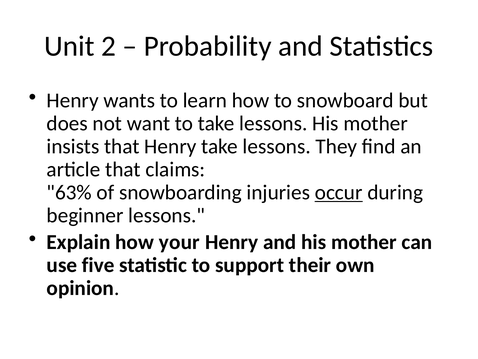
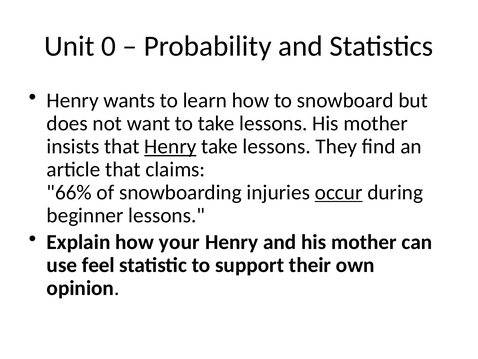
2: 2 -> 0
Henry at (170, 146) underline: none -> present
63%: 63% -> 66%
five: five -> feel
